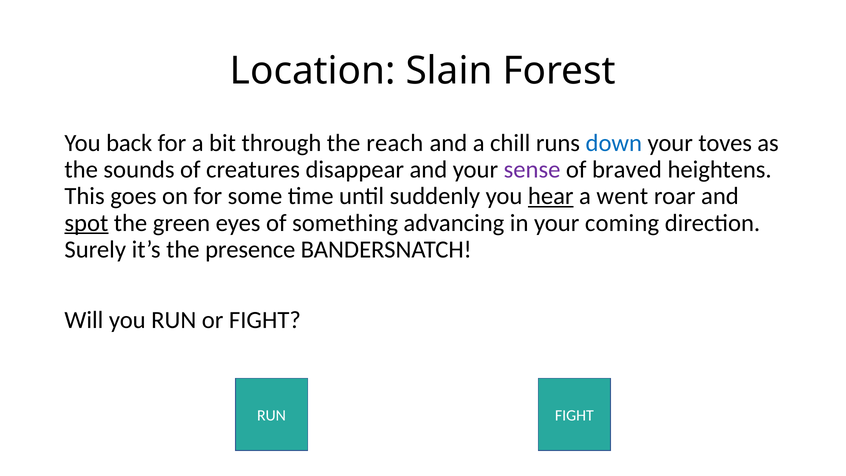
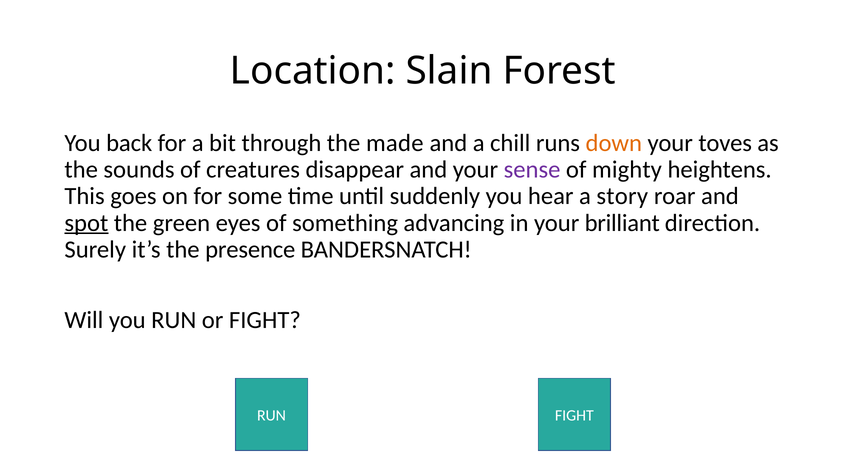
reach: reach -> made
down colour: blue -> orange
braved: braved -> mighty
hear underline: present -> none
went: went -> story
coming: coming -> brilliant
